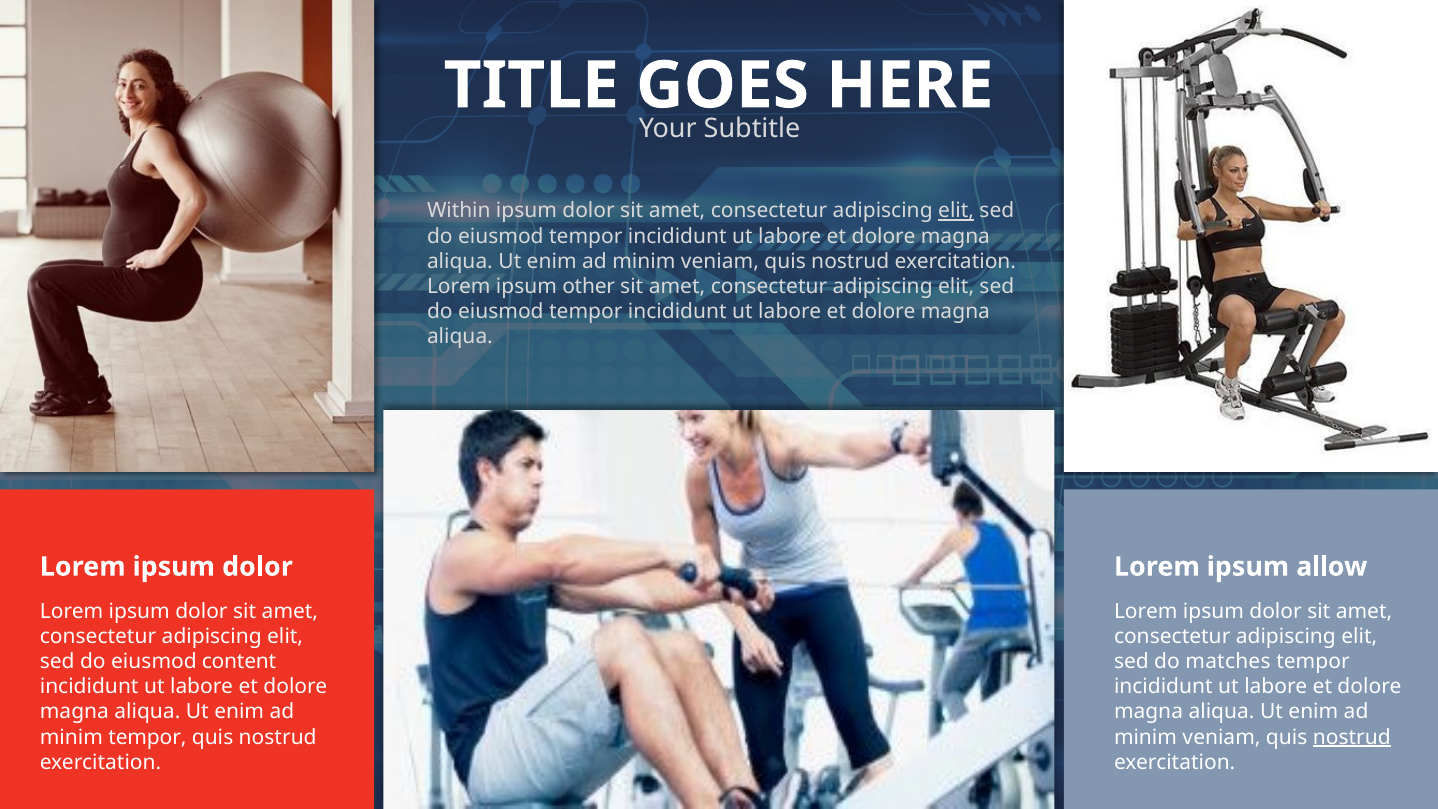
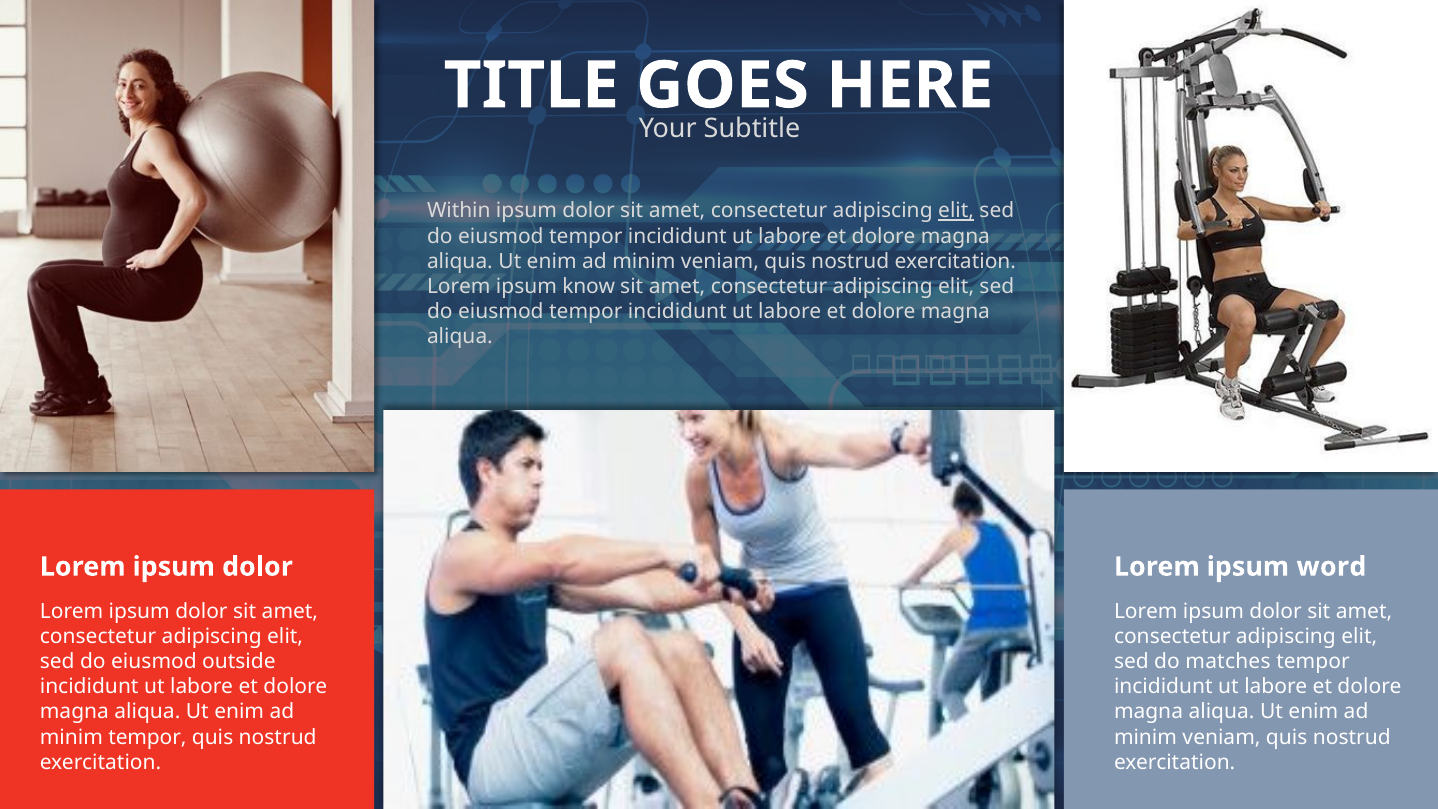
other: other -> know
allow: allow -> word
content: content -> outside
nostrud at (1352, 737) underline: present -> none
